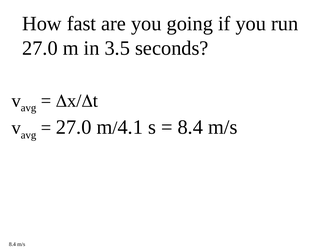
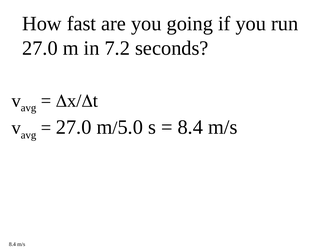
3.5: 3.5 -> 7.2
4.1: 4.1 -> 5.0
